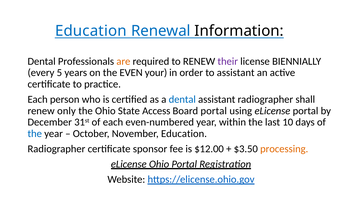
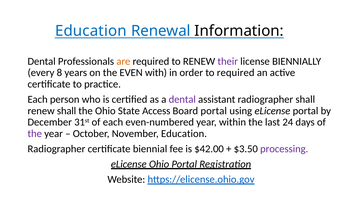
5: 5 -> 8
your: your -> with
to assistant: assistant -> required
dental at (182, 99) colour: blue -> purple
renew only: only -> shall
10: 10 -> 24
the at (35, 133) colour: blue -> purple
sponsor: sponsor -> biennial
$12.00: $12.00 -> $42.00
processing colour: orange -> purple
